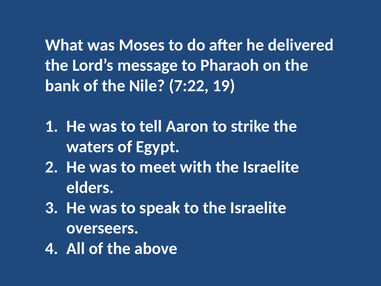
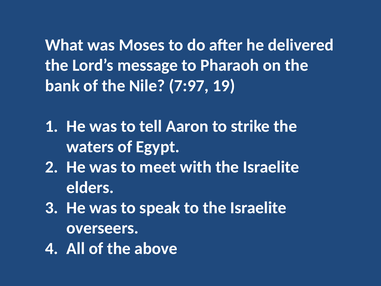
7:22: 7:22 -> 7:97
